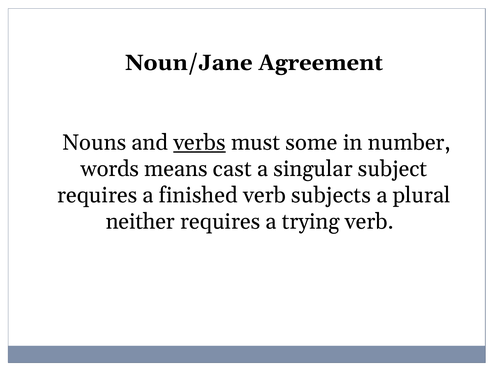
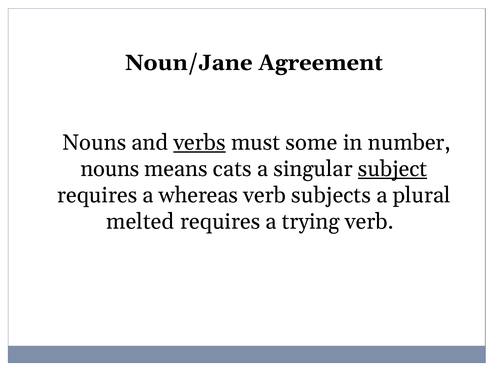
words at (110, 169): words -> nouns
cast: cast -> cats
subject underline: none -> present
finished: finished -> whereas
neither: neither -> melted
